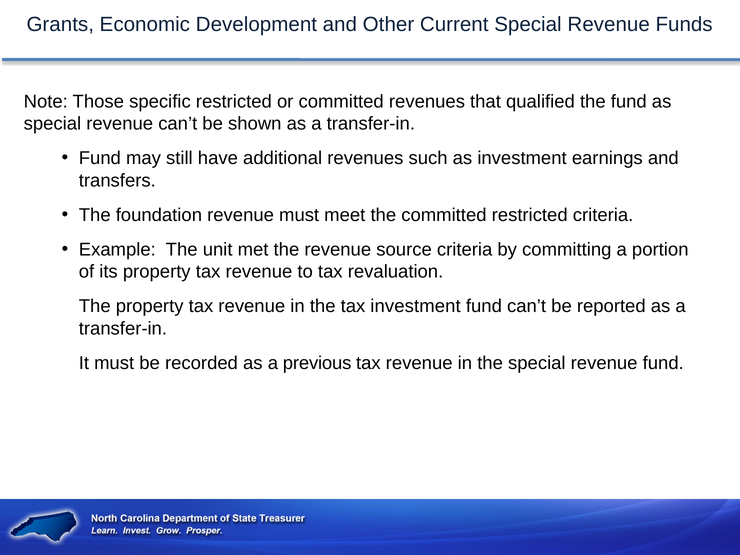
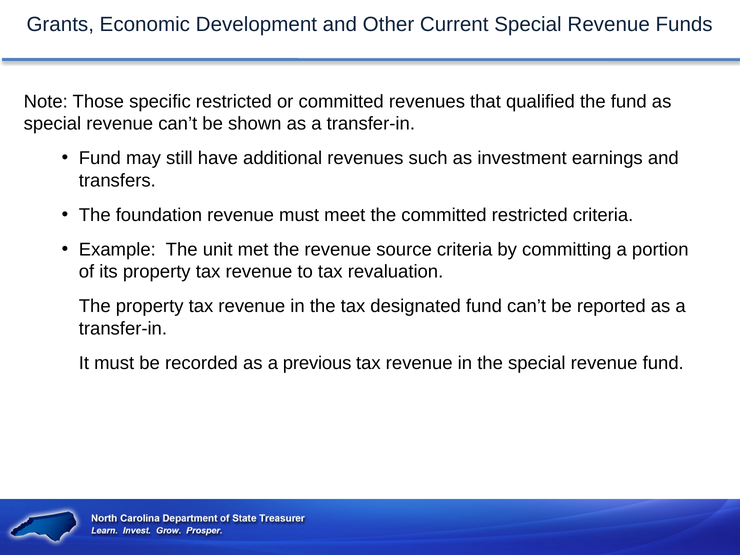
tax investment: investment -> designated
